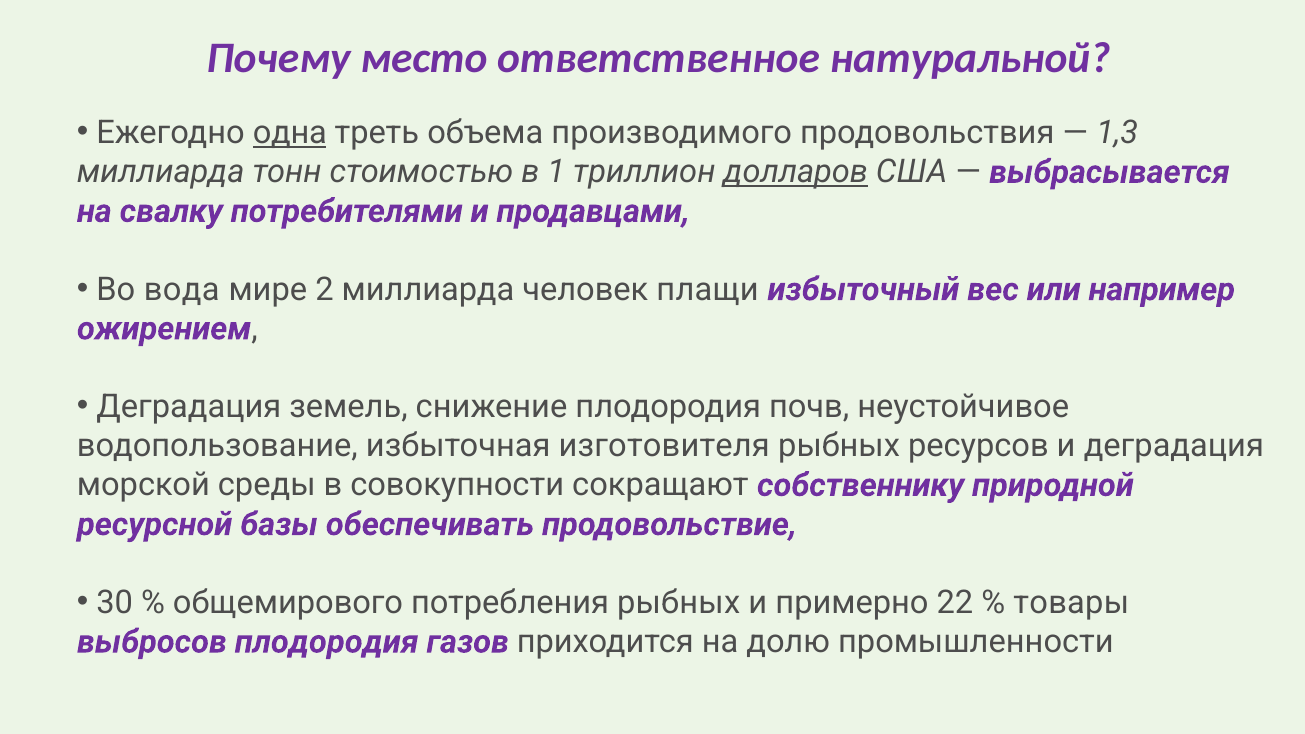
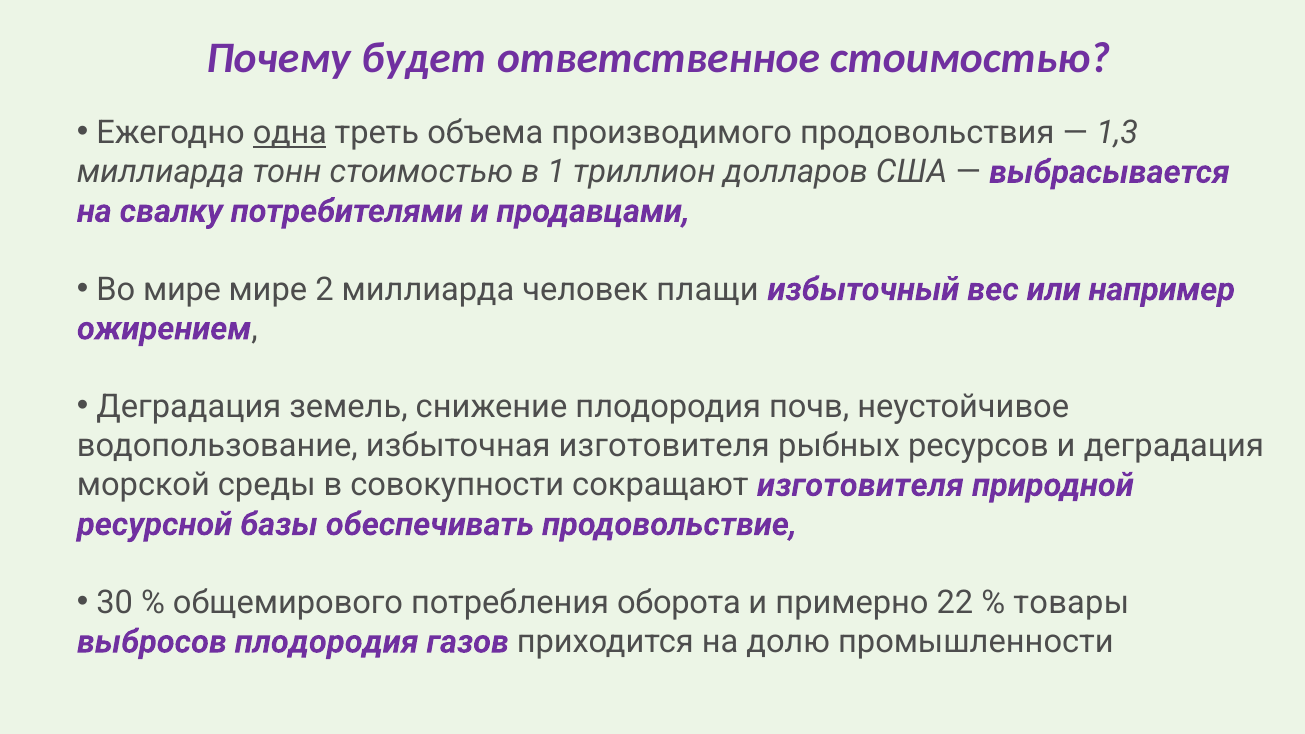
место: место -> будет
ответственное натуральной: натуральной -> стоимостью
долларов underline: present -> none
Во вода: вода -> мире
сокращают собственнику: собственнику -> изготовителя
потребления рыбных: рыбных -> оборота
